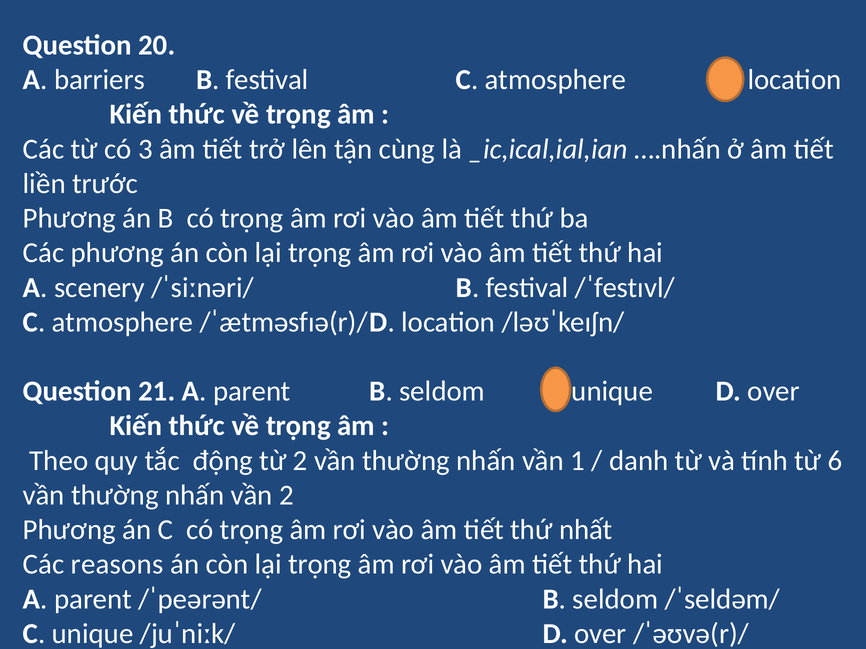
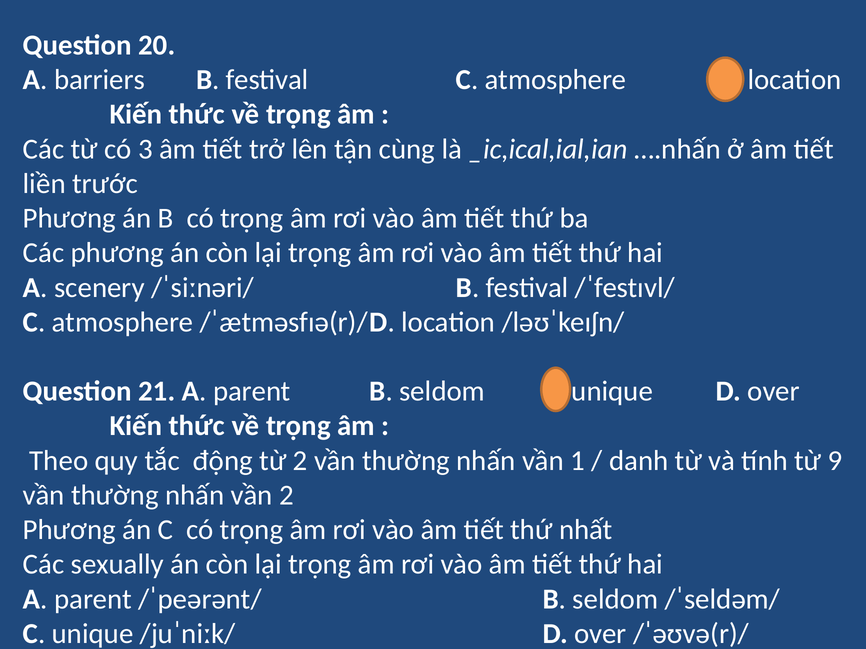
6: 6 -> 9
reasons: reasons -> sexually
